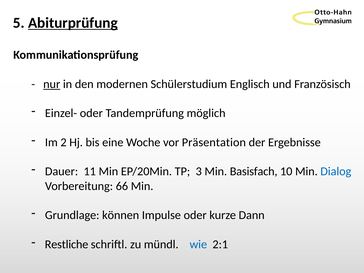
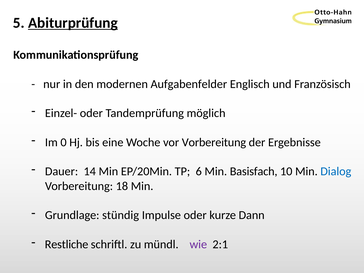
nur underline: present -> none
Schülerstudium: Schülerstudium -> Aufgabenfelder
2: 2 -> 0
vor Präsentation: Präsentation -> Vorbereitung
11: 11 -> 14
3: 3 -> 6
66: 66 -> 18
können: können -> stündig
wie colour: blue -> purple
